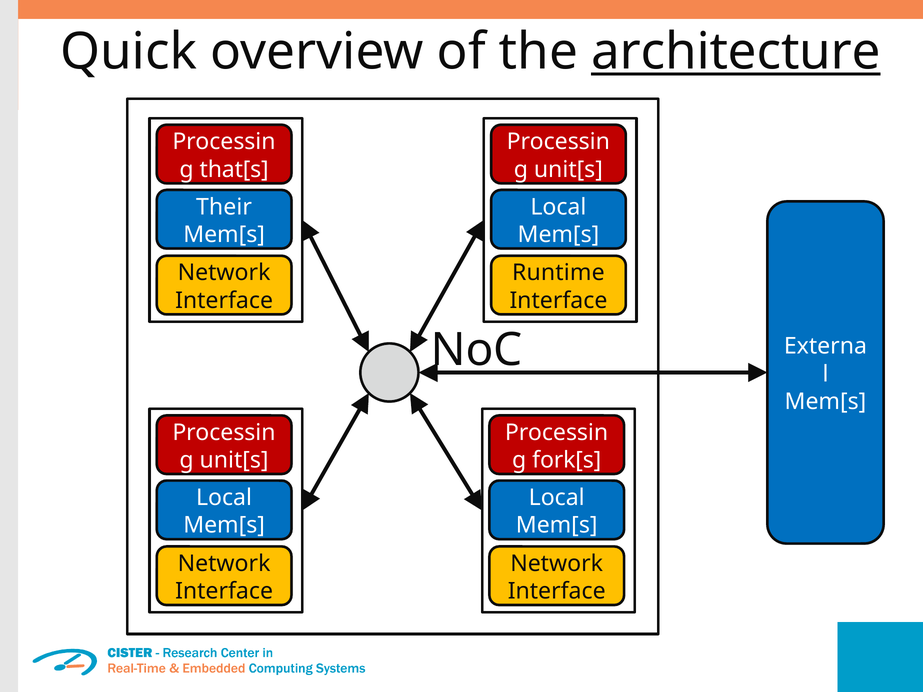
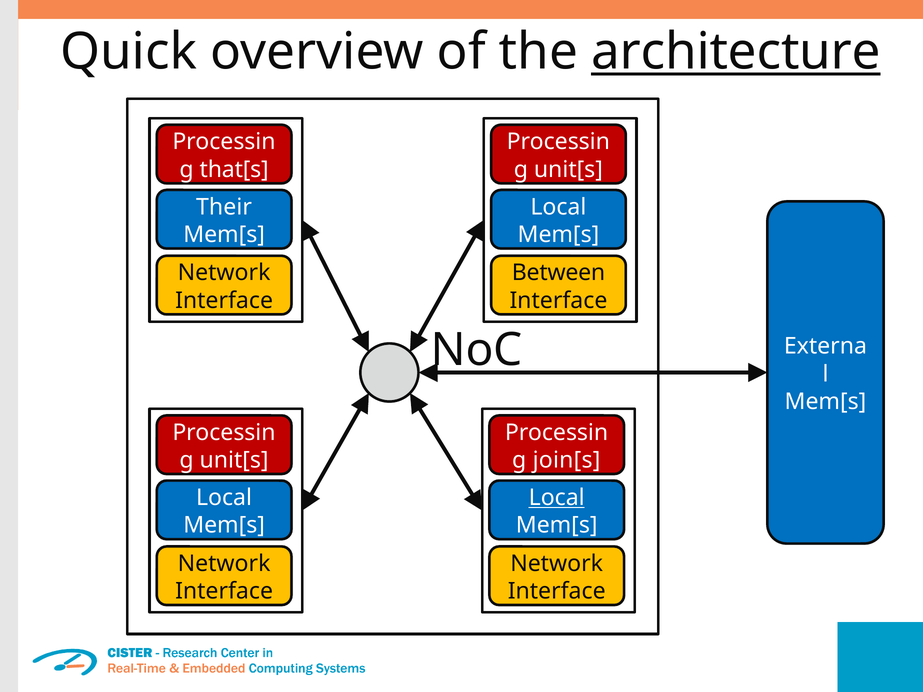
Runtime: Runtime -> Between
fork[s: fork[s -> join[s
Local at (557, 498) underline: none -> present
